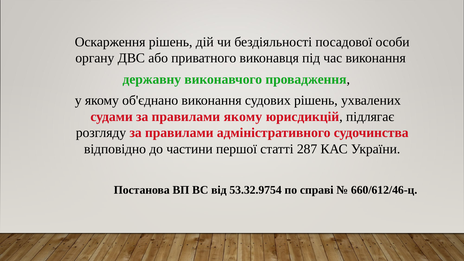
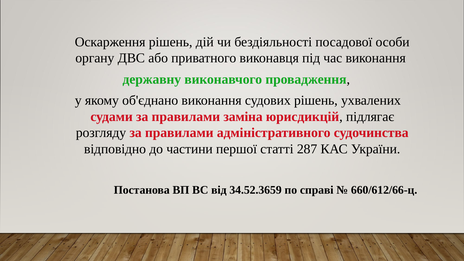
правилами якому: якому -> заміна
53.32.9754: 53.32.9754 -> 34.52.3659
660/612/46-ц: 660/612/46-ц -> 660/612/66-ц
